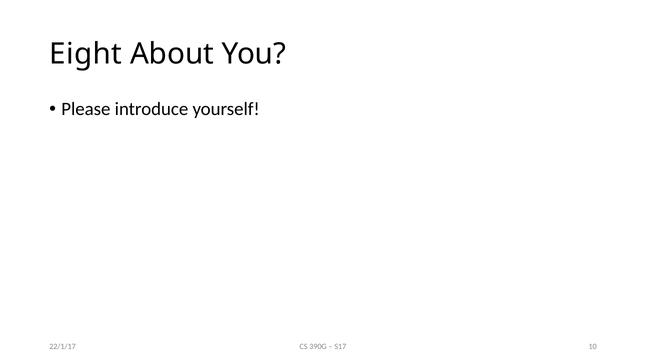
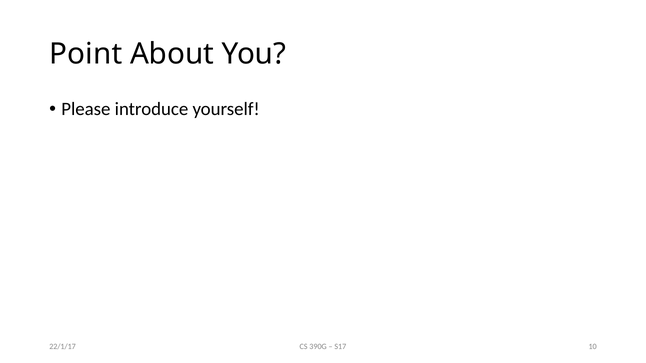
Eight: Eight -> Point
